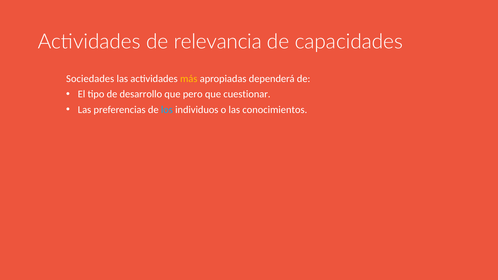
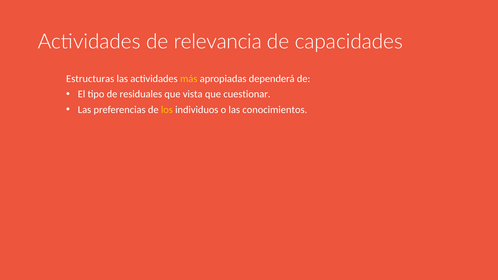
Sociedades: Sociedades -> Estructuras
desarrollo: desarrollo -> residuales
pero: pero -> vista
los colour: light blue -> yellow
